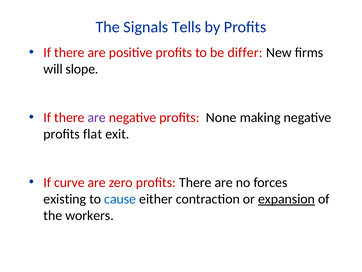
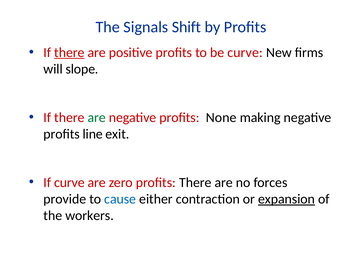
Tells: Tells -> Shift
there at (69, 52) underline: none -> present
be differ: differ -> curve
are at (97, 117) colour: purple -> green
flat: flat -> line
existing: existing -> provide
